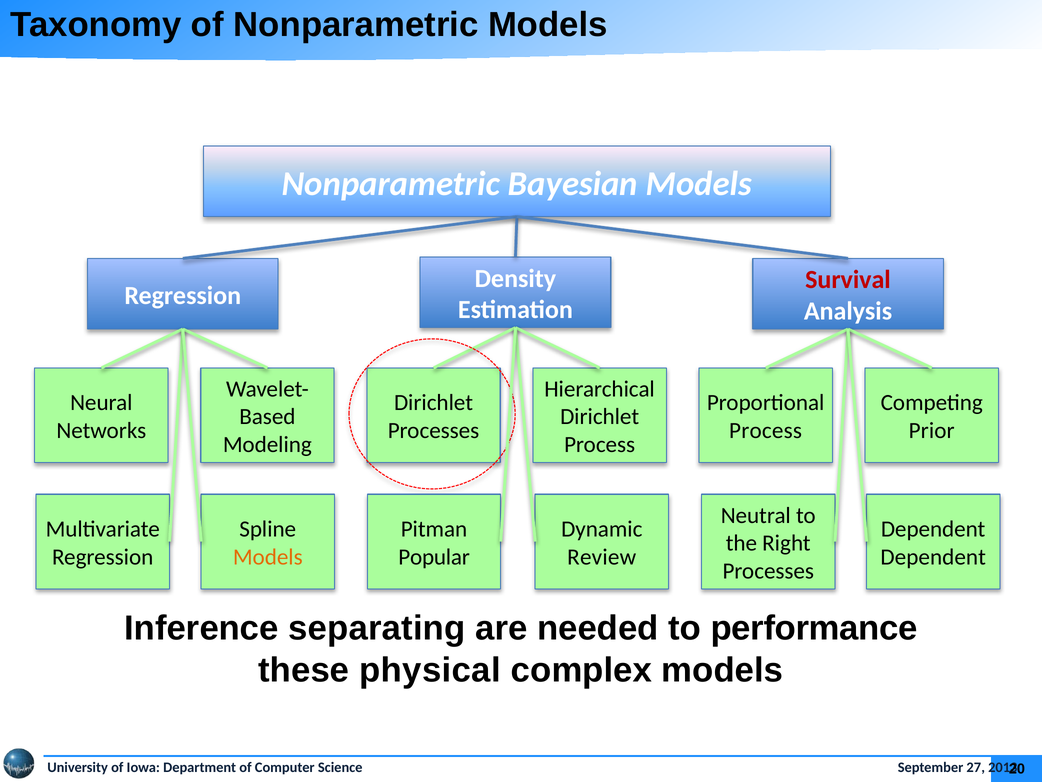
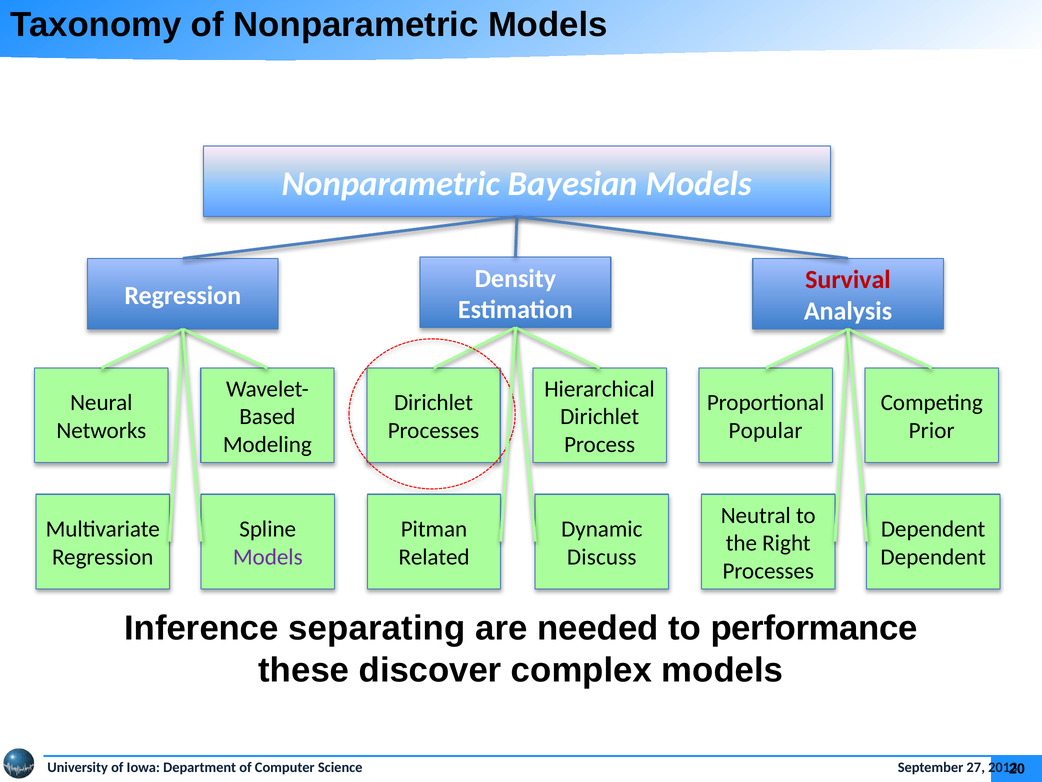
Process at (766, 430): Process -> Popular
Models at (268, 557) colour: orange -> purple
Popular: Popular -> Related
Review: Review -> Discuss
physical: physical -> discover
